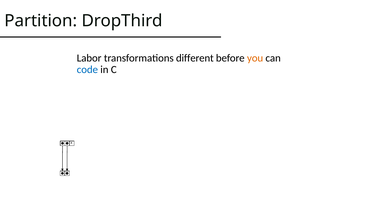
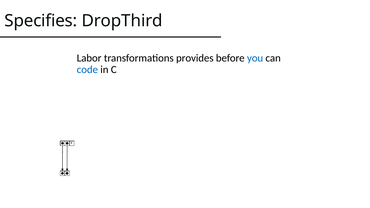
Partition: Partition -> Specifies
different: different -> provides
you colour: orange -> blue
